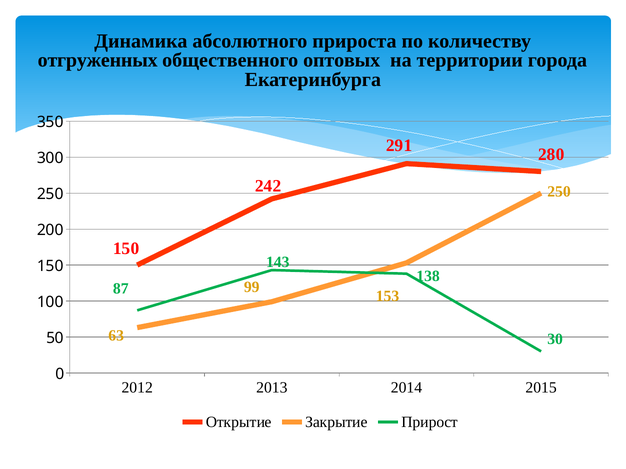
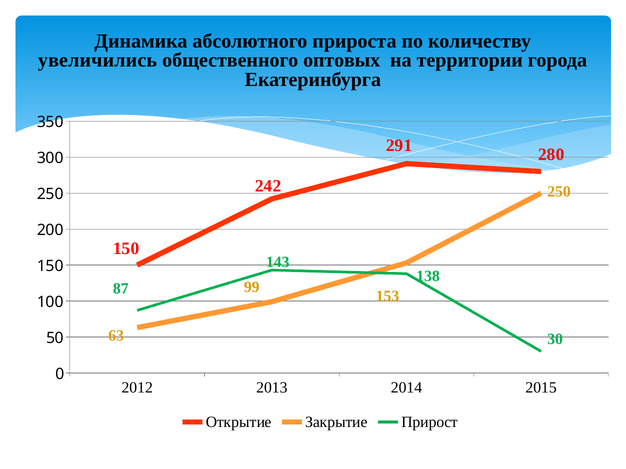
отгруженных: отгруженных -> увеличились
